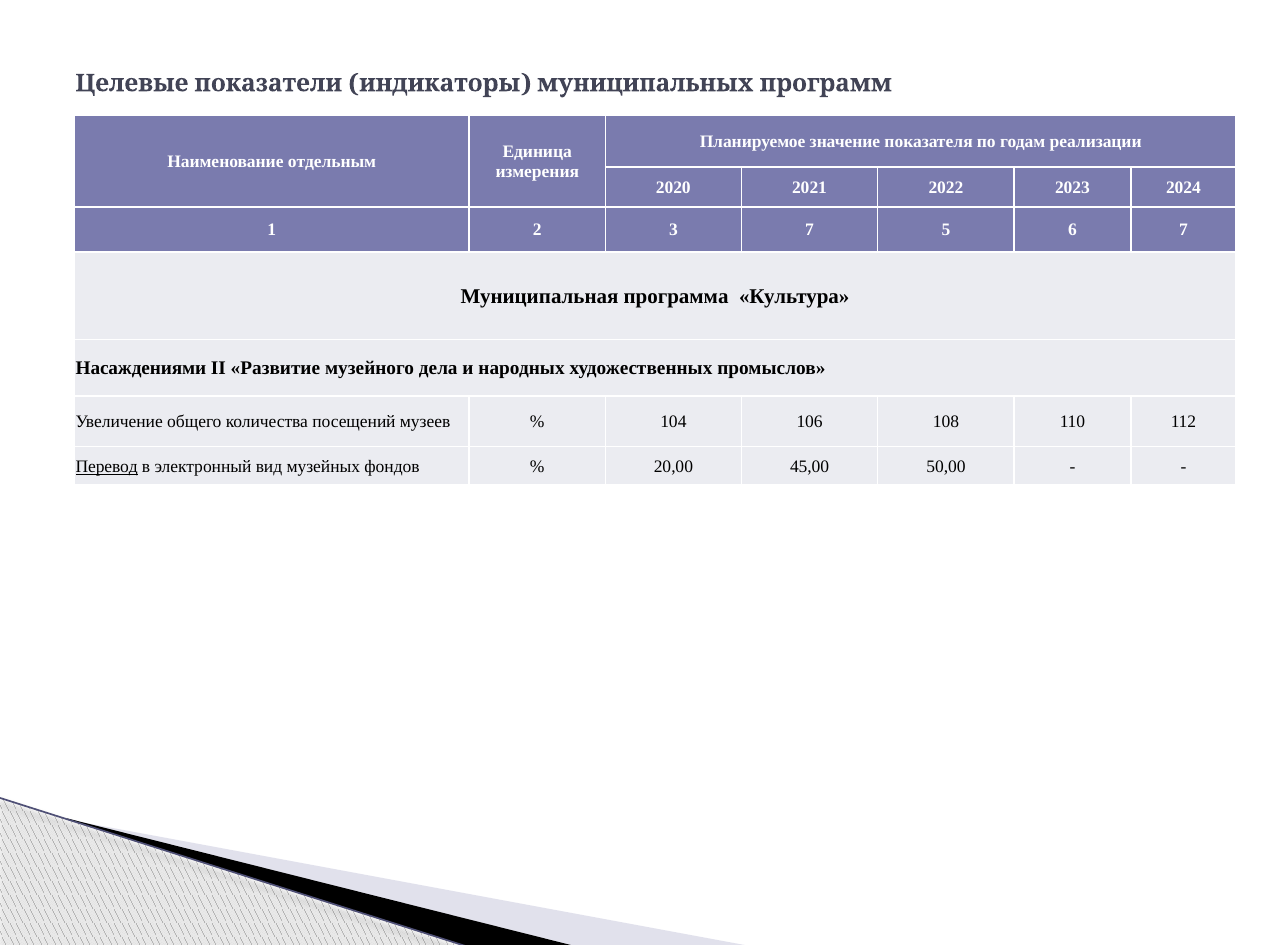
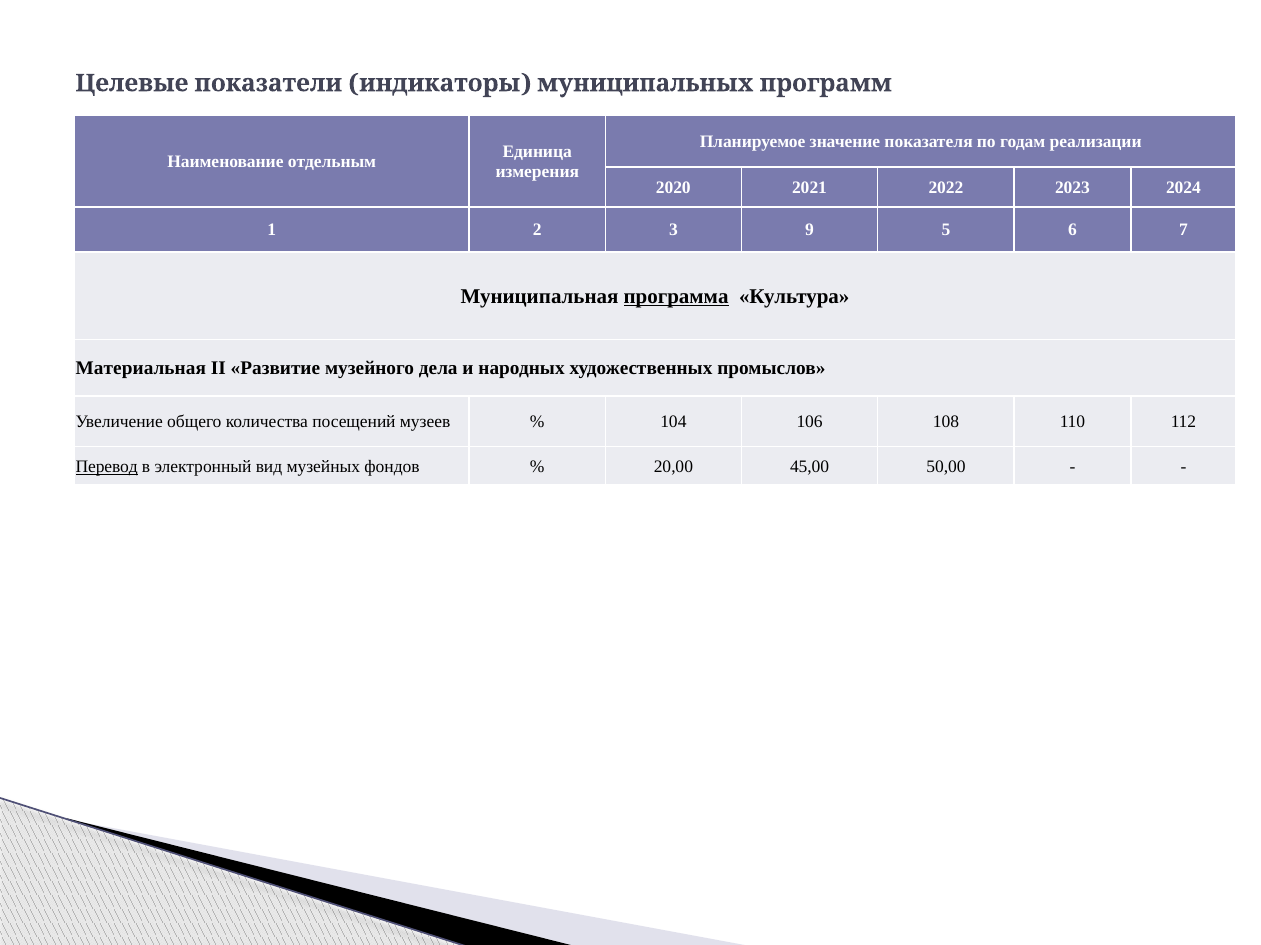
3 7: 7 -> 9
программа underline: none -> present
Насаждениями: Насаждениями -> Материальная
